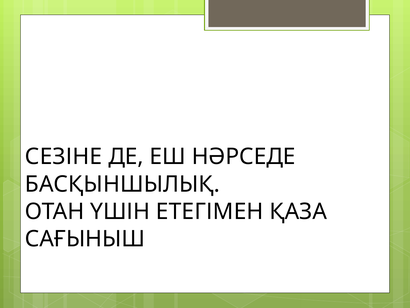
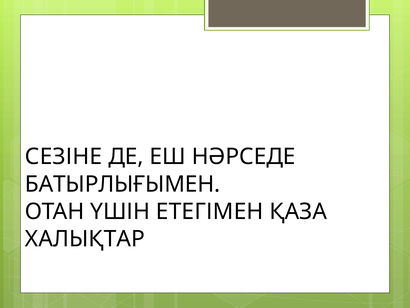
БАСҚЫНШЫЛЫҚ: БАСҚЫНШЫЛЫҚ -> БАТЫРЛЫҒЫМЕН
САҒЫНЫШ: САҒЫНЫШ -> ХАЛЫҚТАР
